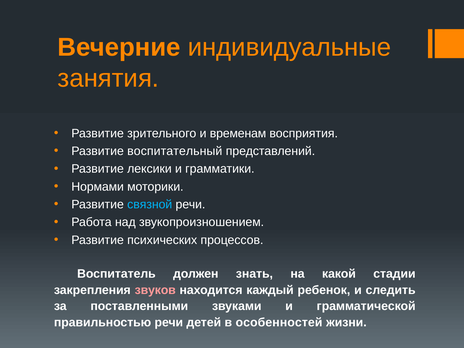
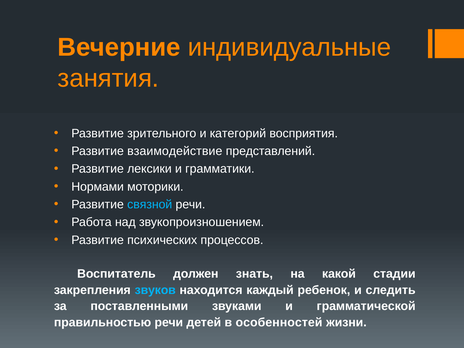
временам: временам -> категорий
воспитательный: воспитательный -> взаимодействие
звуков colour: pink -> light blue
